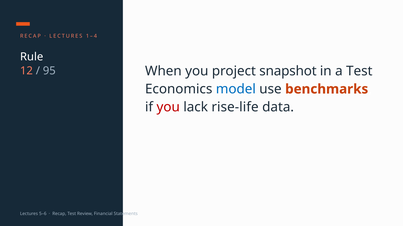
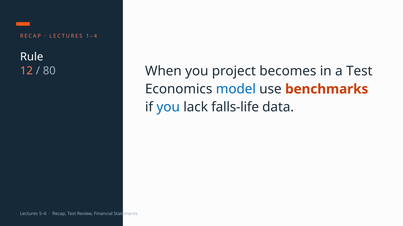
snapshot: snapshot -> becomes
95: 95 -> 80
you at (168, 107) colour: red -> blue
rise-life: rise-life -> falls-life
